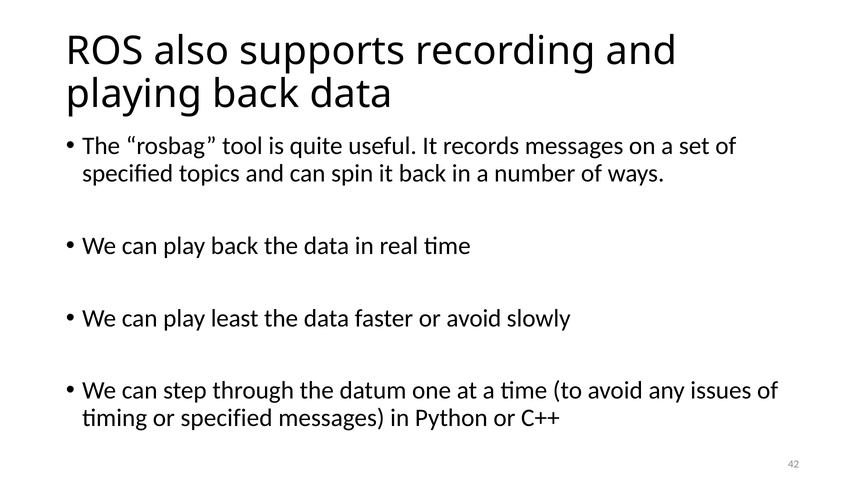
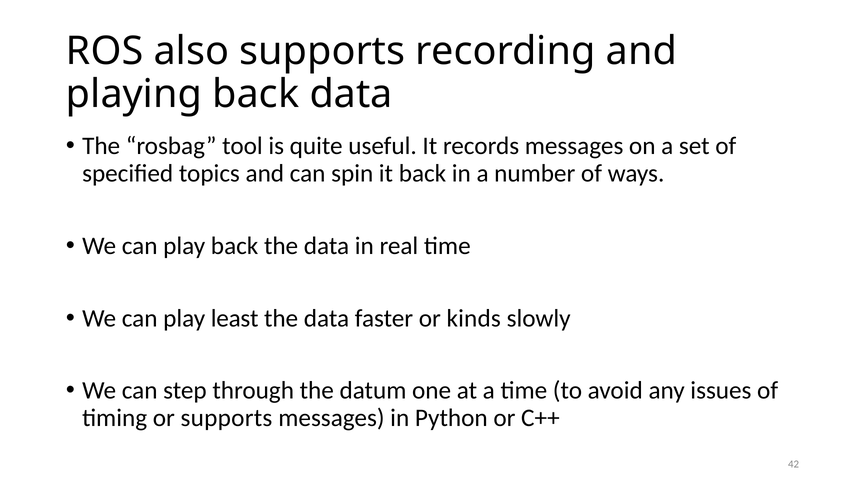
or avoid: avoid -> kinds
or specified: specified -> supports
